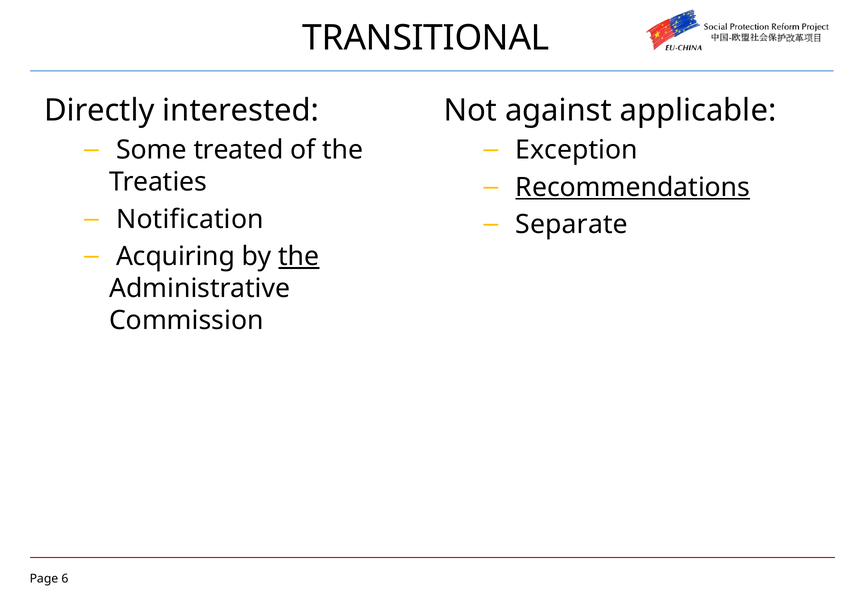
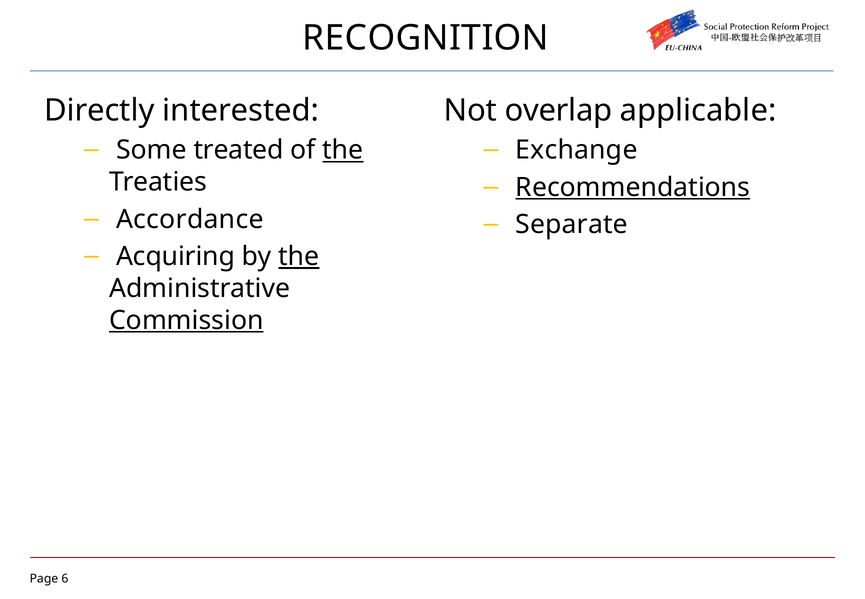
TRANSITIONAL: TRANSITIONAL -> RECOGNITION
against: against -> overlap
the at (343, 150) underline: none -> present
Exception: Exception -> Exchange
Notification: Notification -> Accordance
Commission underline: none -> present
